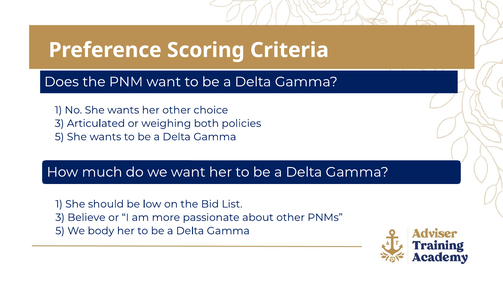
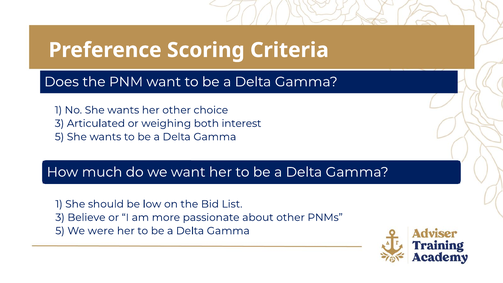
policies: policies -> interest
body: body -> were
